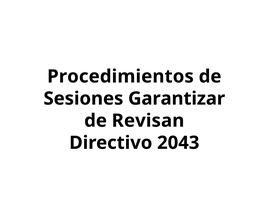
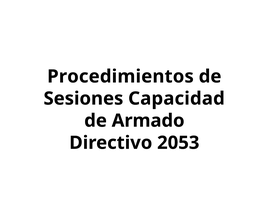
Garantizar: Garantizar -> Capacidad
Revisan: Revisan -> Armado
2043: 2043 -> 2053
